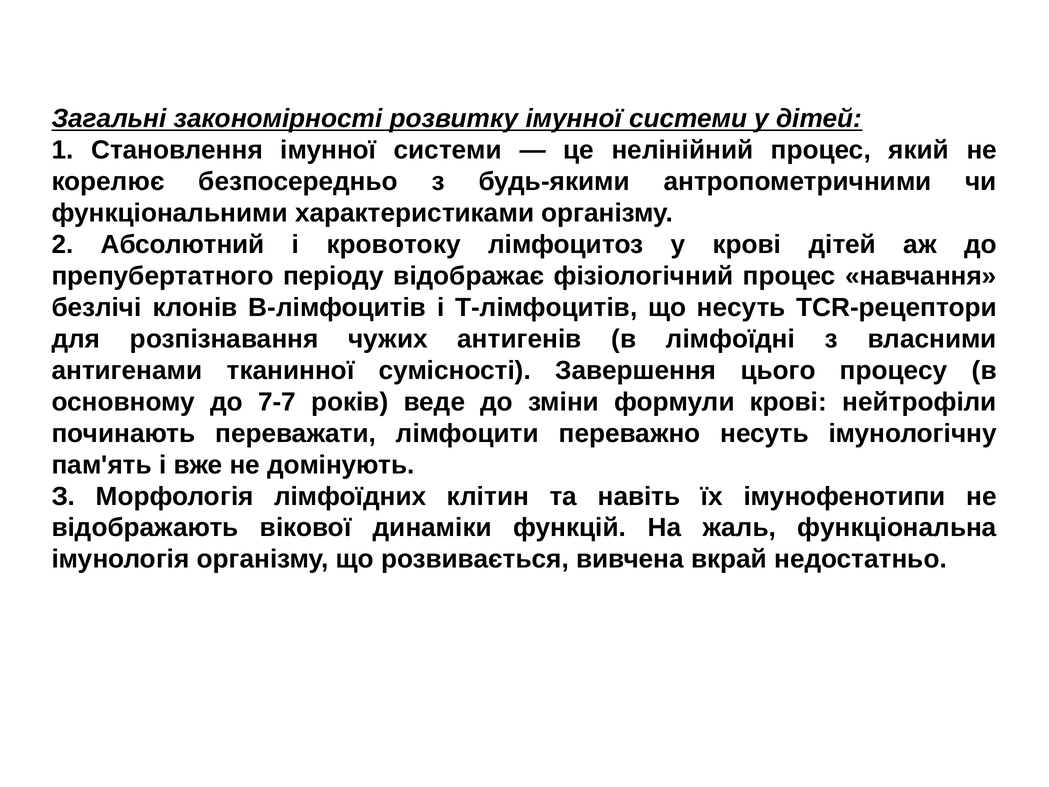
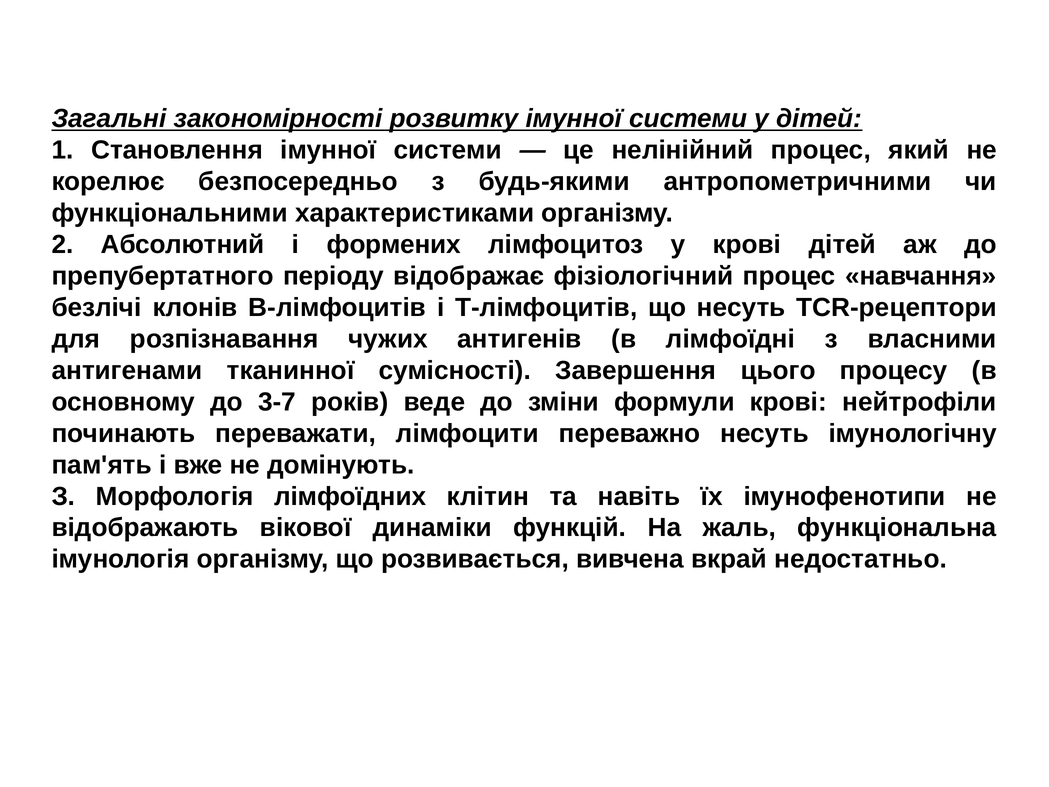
кровотоку: кровотоку -> формених
7-7: 7-7 -> 3-7
